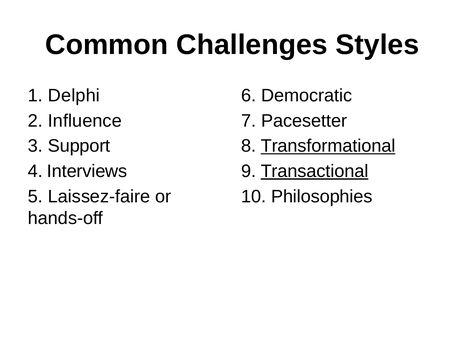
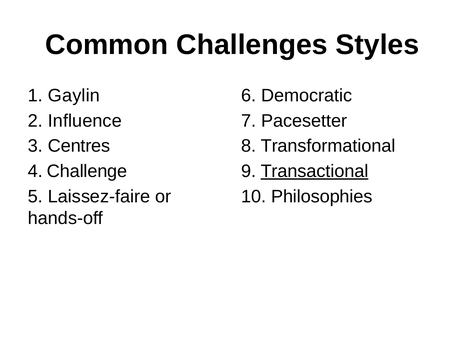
Delphi: Delphi -> Gaylin
Support: Support -> Centres
Transformational underline: present -> none
Interviews: Interviews -> Challenge
